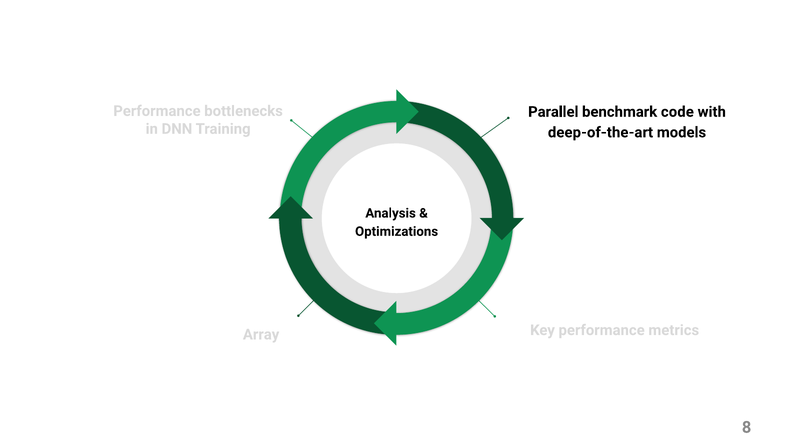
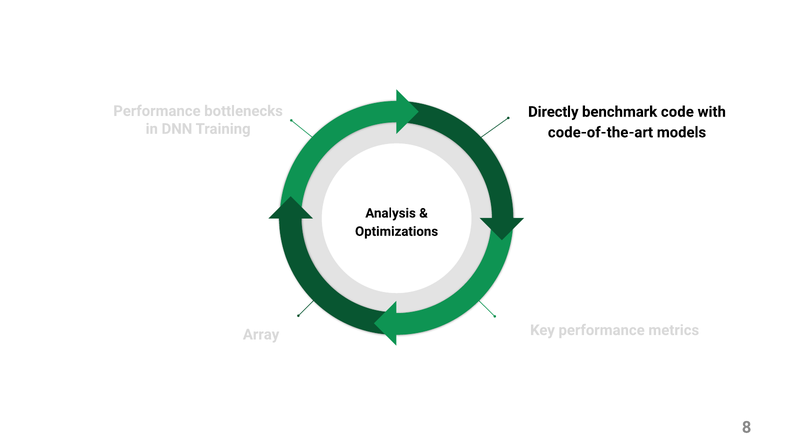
Parallel: Parallel -> Directly
deep-of-the-art: deep-of-the-art -> code-of-the-art
